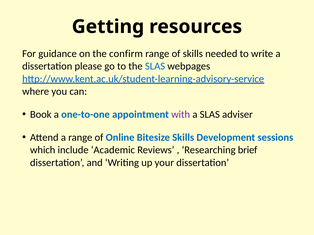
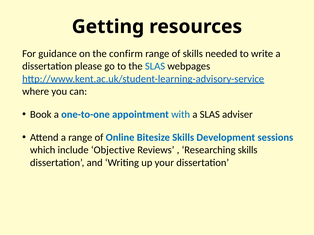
with colour: purple -> blue
Academic: Academic -> Objective
Researching brief: brief -> skills
